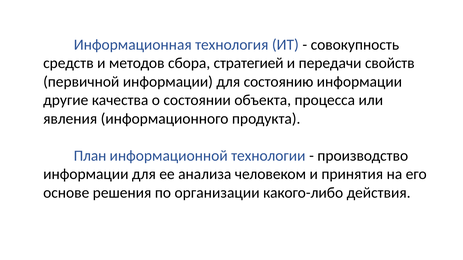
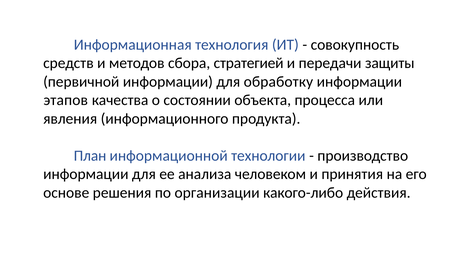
свойств: свойств -> защиты
состоянию: состоянию -> обработку
другие: другие -> этапов
